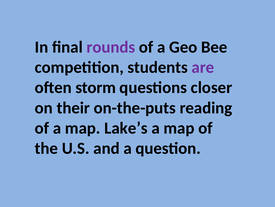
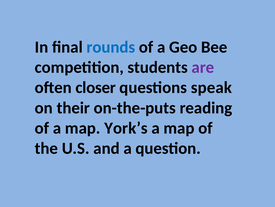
rounds colour: purple -> blue
storm: storm -> closer
closer: closer -> speak
Lake’s: Lake’s -> York’s
